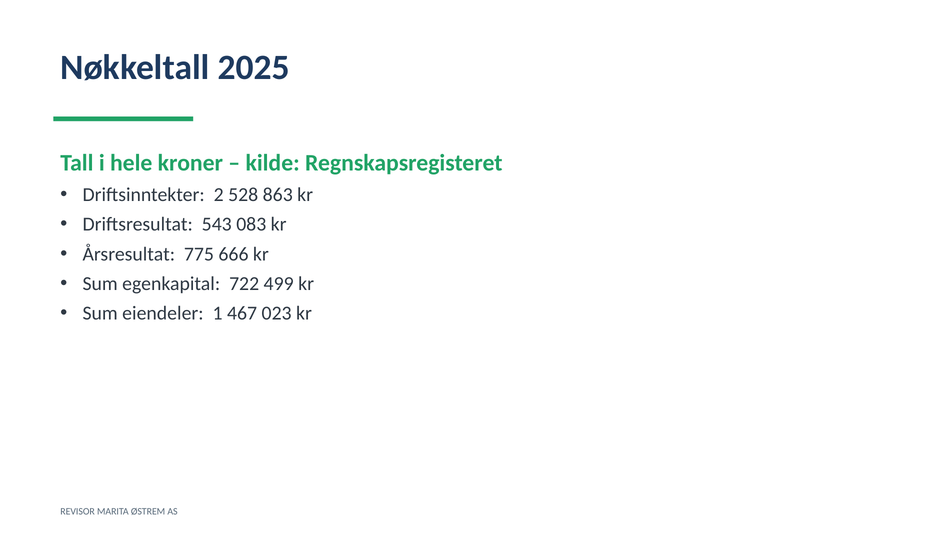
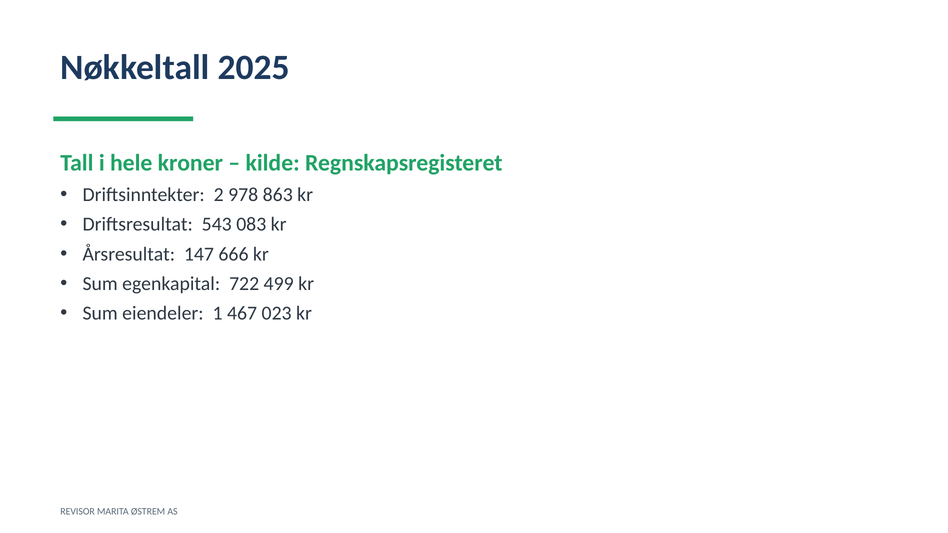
528: 528 -> 978
775: 775 -> 147
